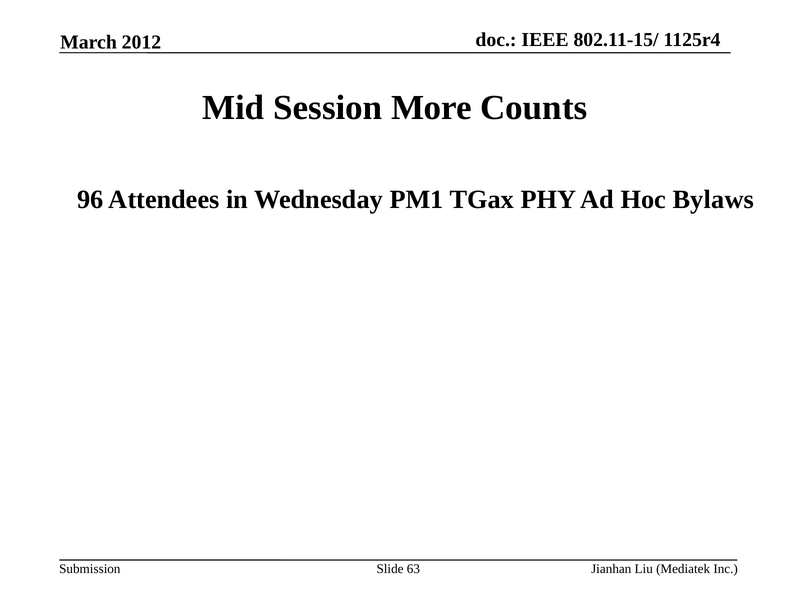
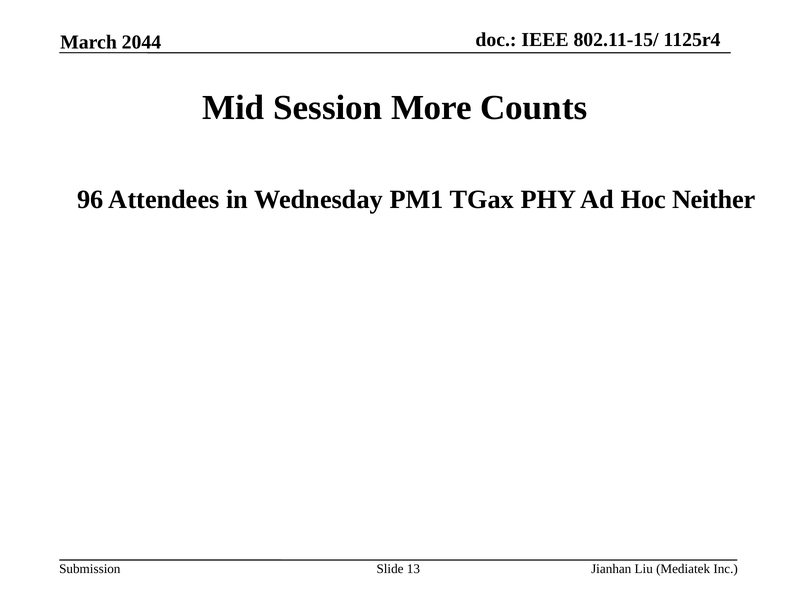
2012: 2012 -> 2044
Bylaws: Bylaws -> Neither
63: 63 -> 13
